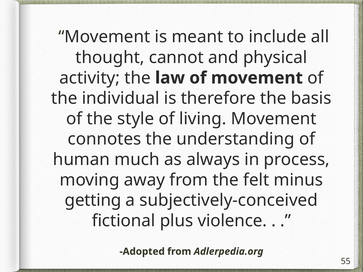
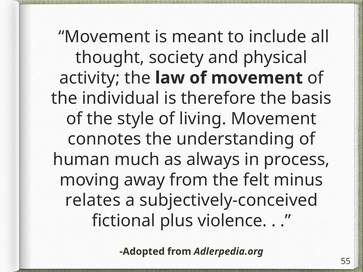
cannot: cannot -> society
getting: getting -> relates
